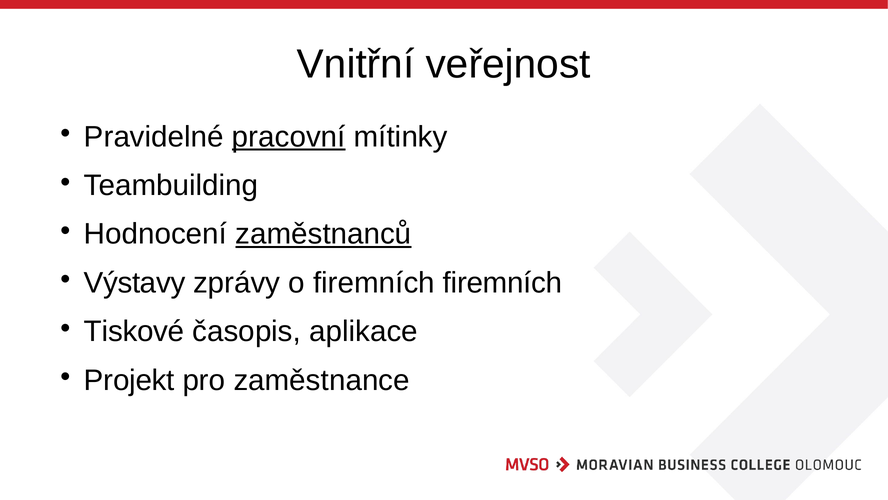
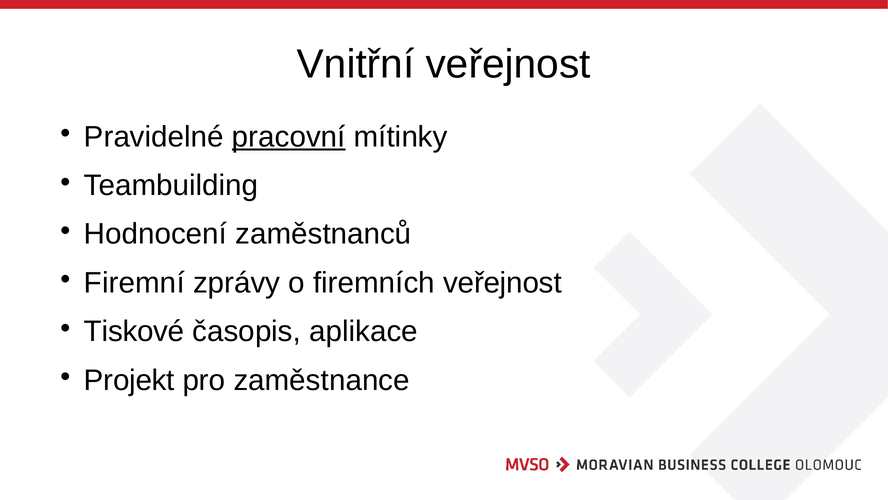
zaměstnanců underline: present -> none
Výstavy: Výstavy -> Firemní
firemních firemních: firemních -> veřejnost
